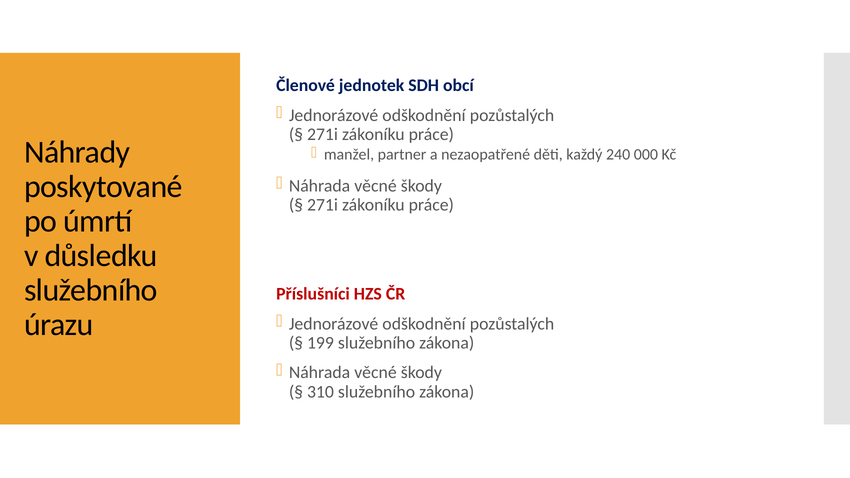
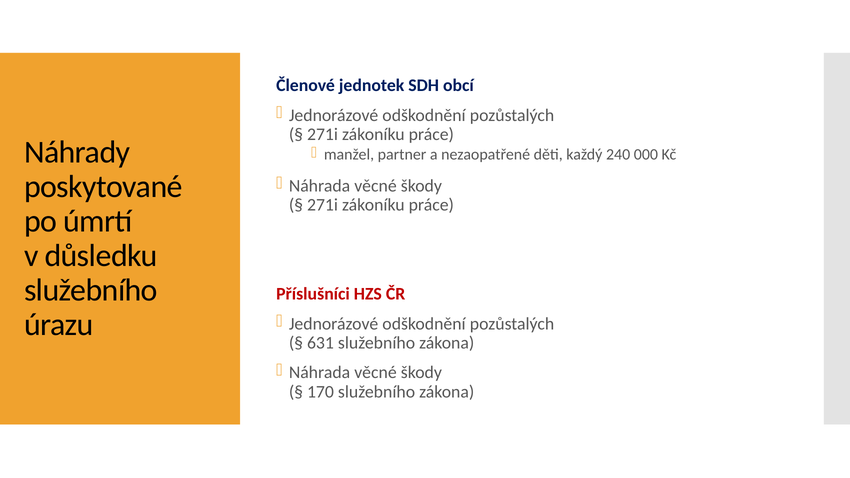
199: 199 -> 631
310: 310 -> 170
